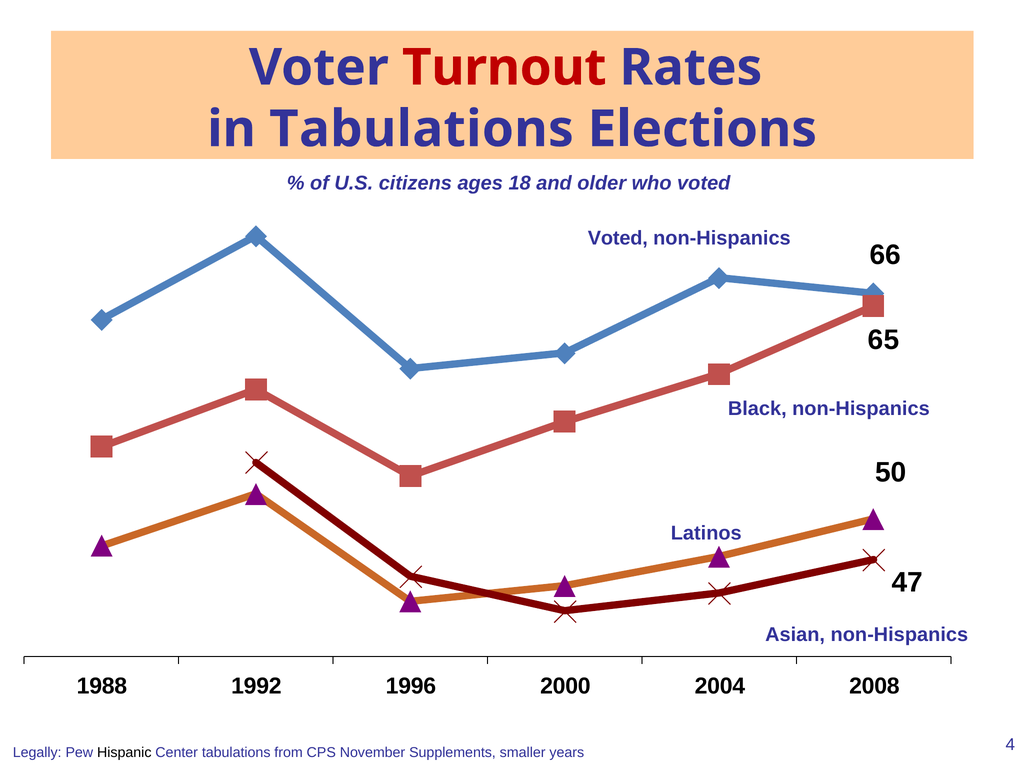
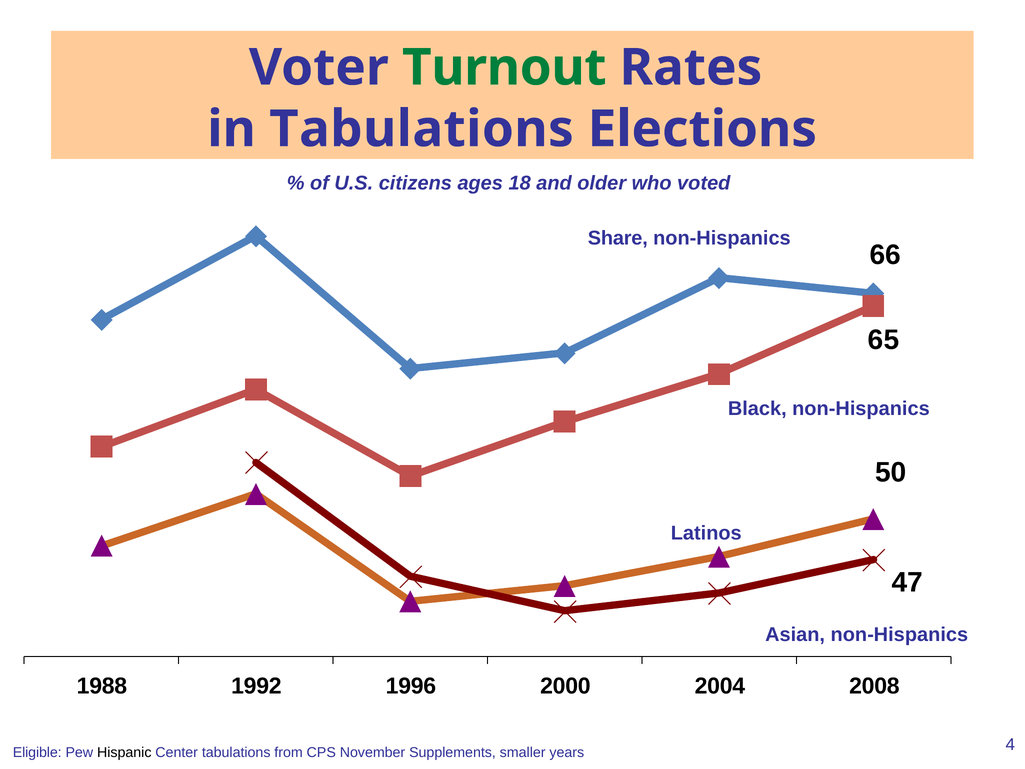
Turnout colour: red -> green
Voted at (618, 238): Voted -> Share
Legally: Legally -> Eligible
